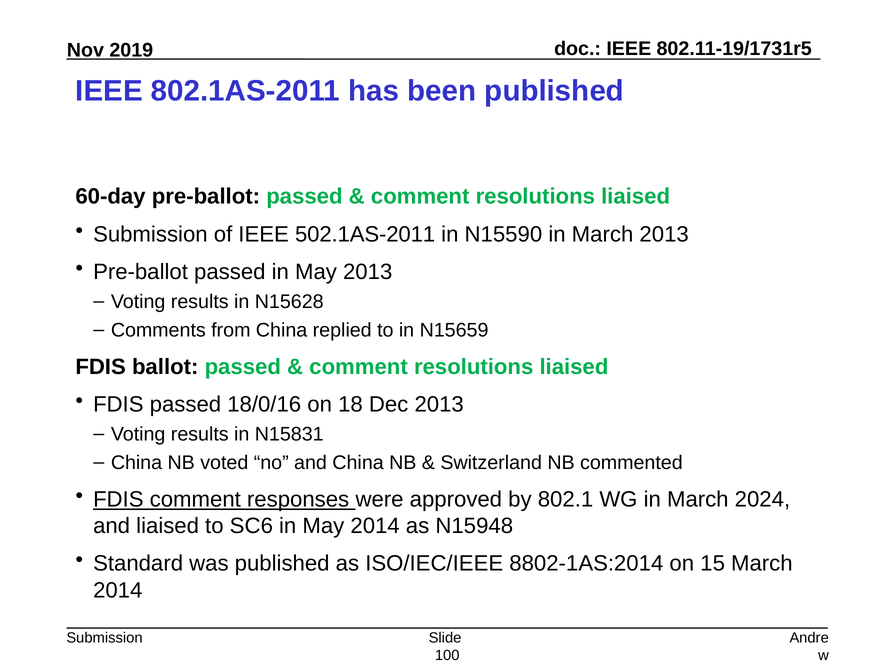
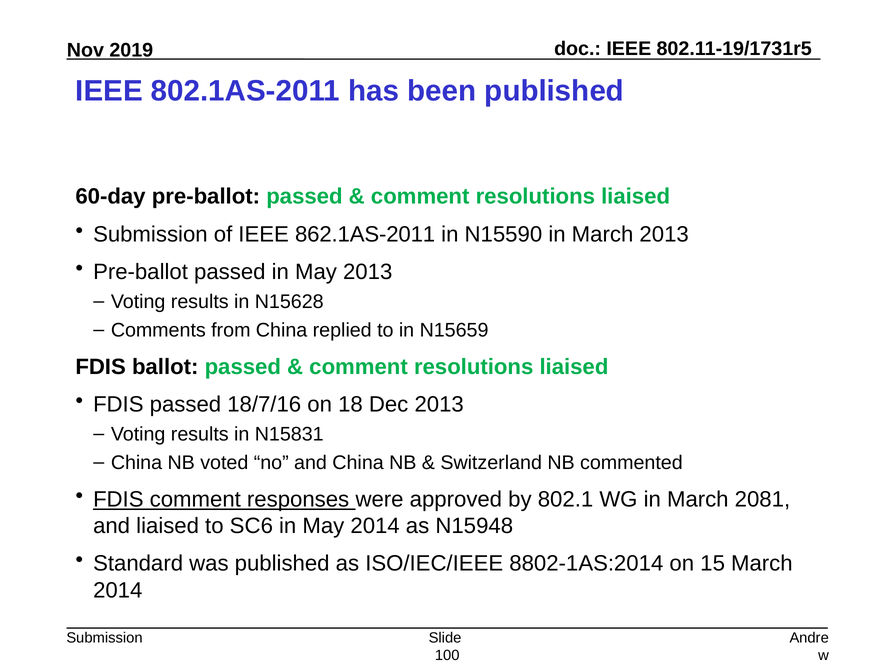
502.1AS-2011: 502.1AS-2011 -> 862.1AS-2011
18/0/16: 18/0/16 -> 18/7/16
2024: 2024 -> 2081
